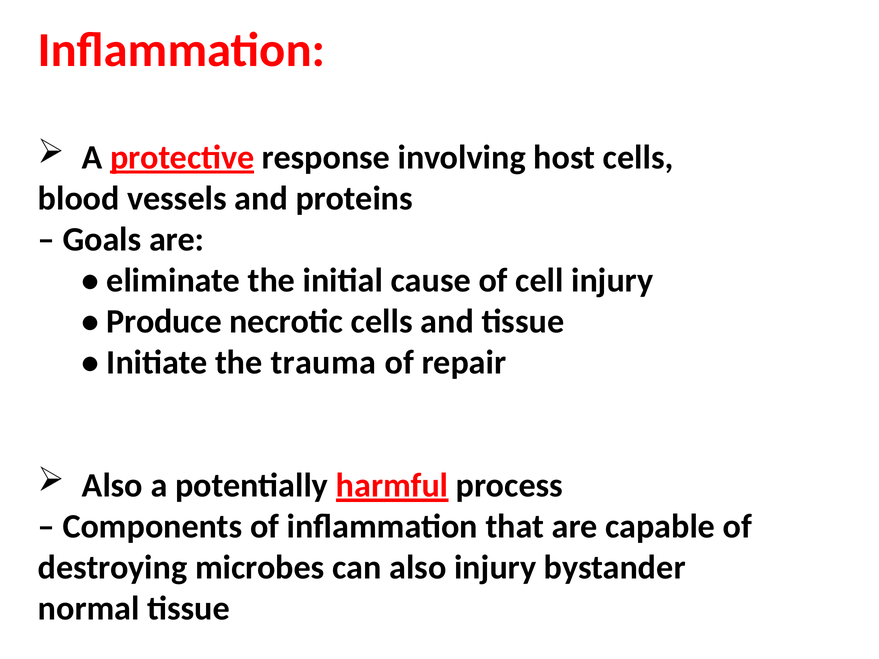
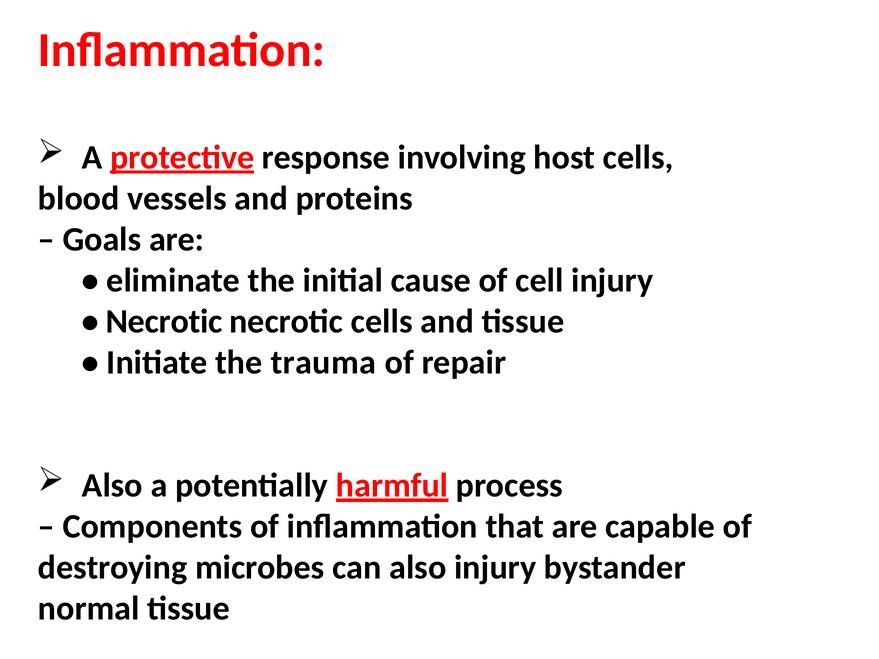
Produce at (164, 322): Produce -> Necrotic
